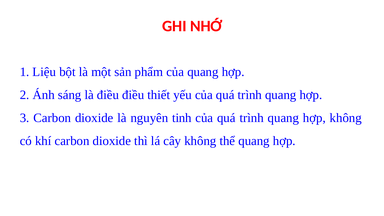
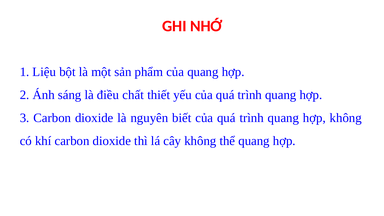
điều điều: điều -> chất
tinh: tinh -> biết
